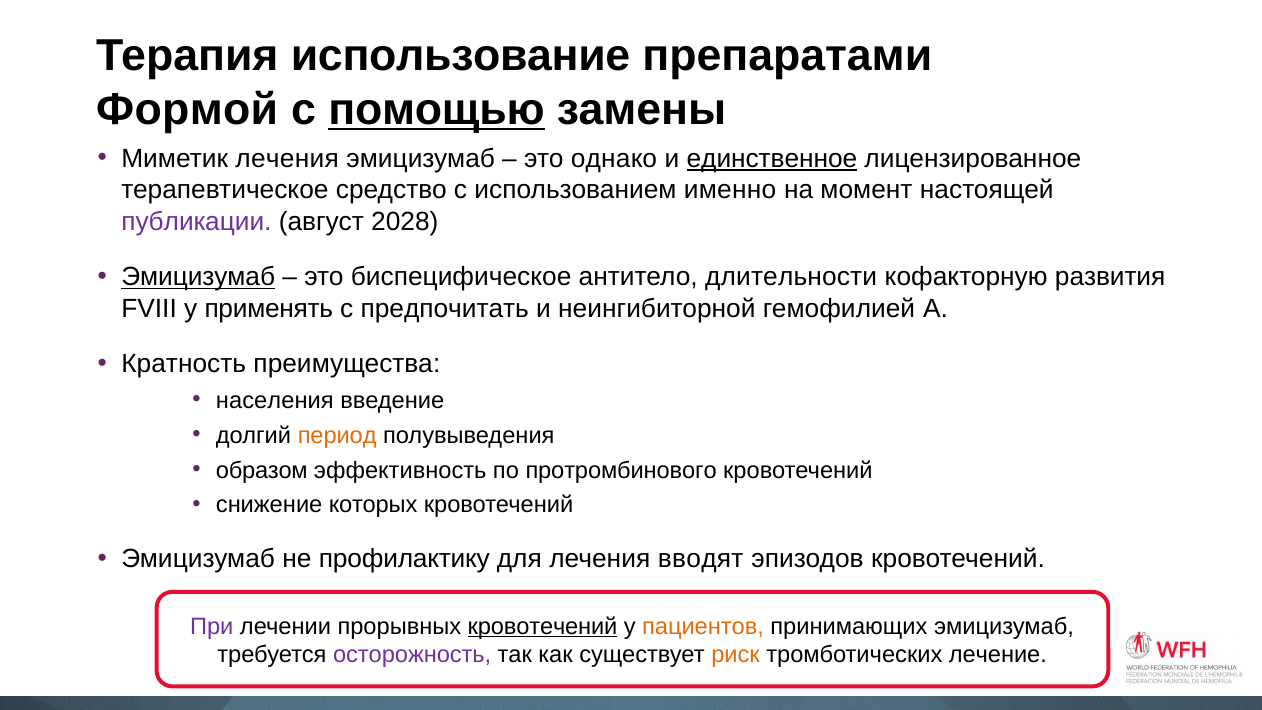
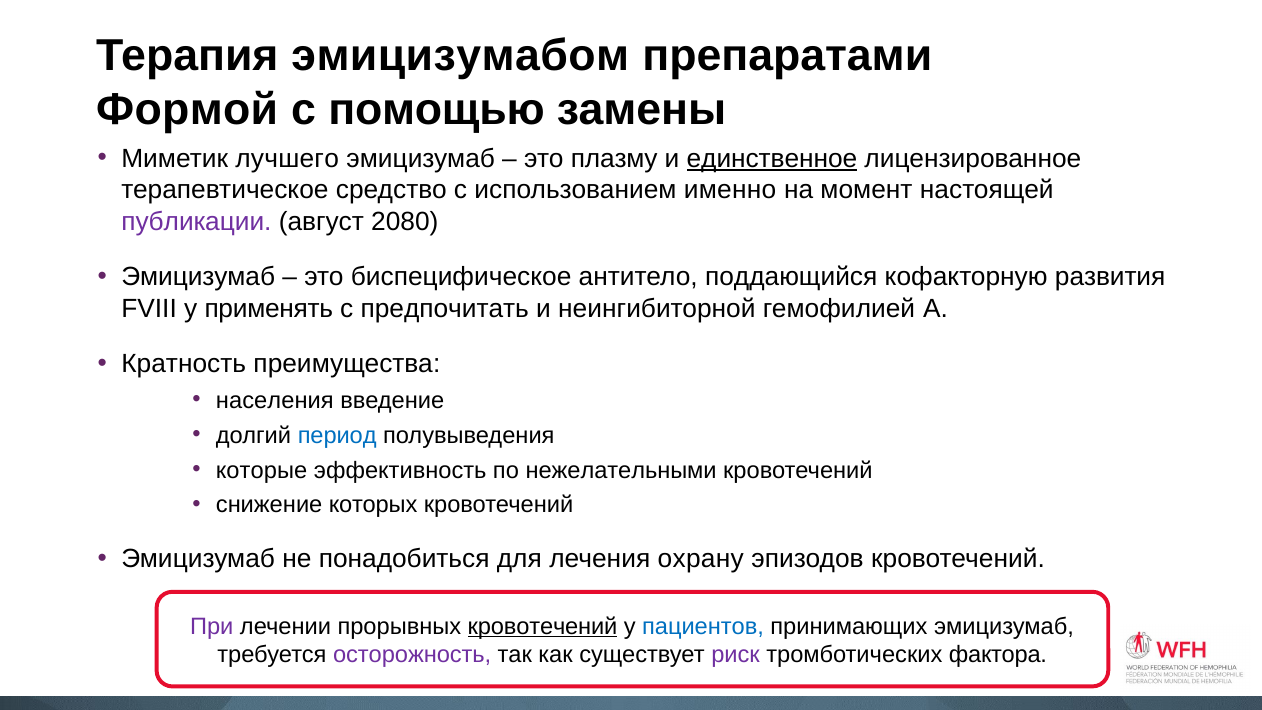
использование: использование -> эмицизумабом
помощью underline: present -> none
Миметик лечения: лечения -> лучшего
однако: однако -> плазму
2028: 2028 -> 2080
Эмицизумаб at (198, 277) underline: present -> none
длительности: длительности -> поддающийся
период colour: orange -> blue
образом: образом -> которые
протромбинового: протромбинового -> нежелательными
профилактику: профилактику -> понадобиться
вводят: вводят -> охрану
пациентов colour: orange -> blue
риск colour: orange -> purple
лечение: лечение -> фактора
